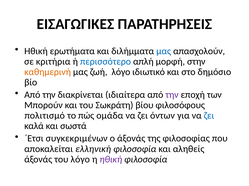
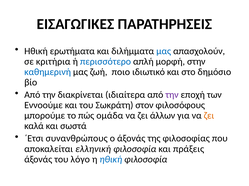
καθημερινή colour: orange -> blue
ζωή λόγο: λόγο -> ποιο
Μπορούν: Μπορούν -> Εννoούμε
βίου: βίου -> στον
πολιτισμό: πολιτισμό -> μπορούμε
όντων: όντων -> άλλων
ζει at (209, 116) colour: blue -> orange
συγκεκριμένων: συγκεκριμένων -> συνανθρώπους
αληθείς: αληθείς -> πράξεις
ηθική at (111, 160) colour: purple -> blue
